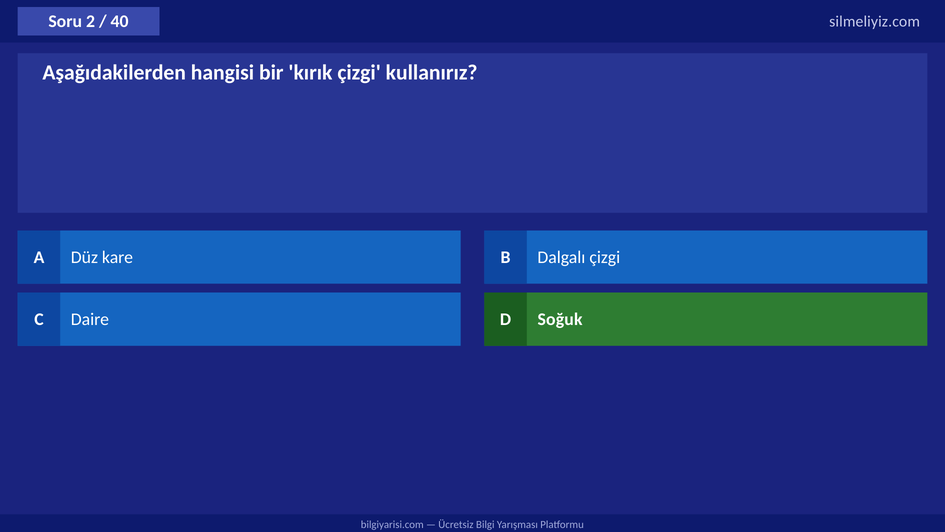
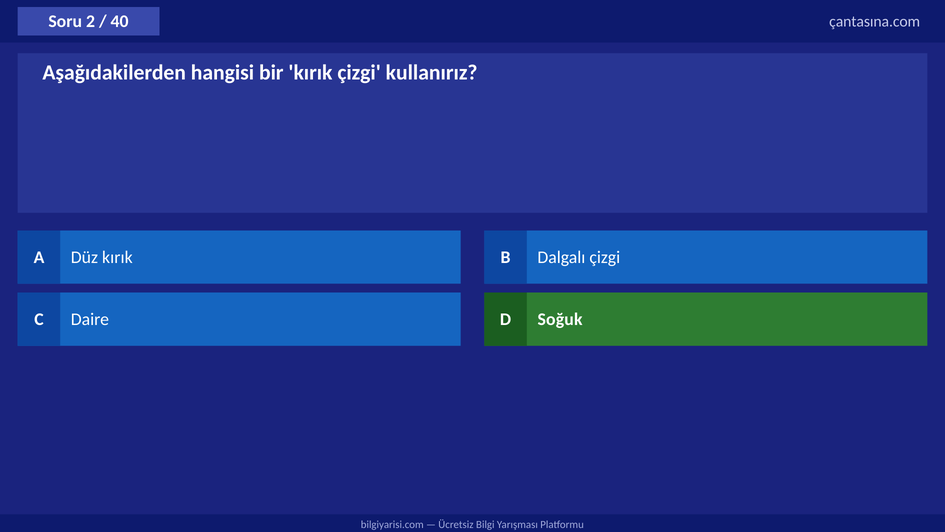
silmeliyiz.com: silmeliyiz.com -> çantasına.com
Düz kare: kare -> kırık
